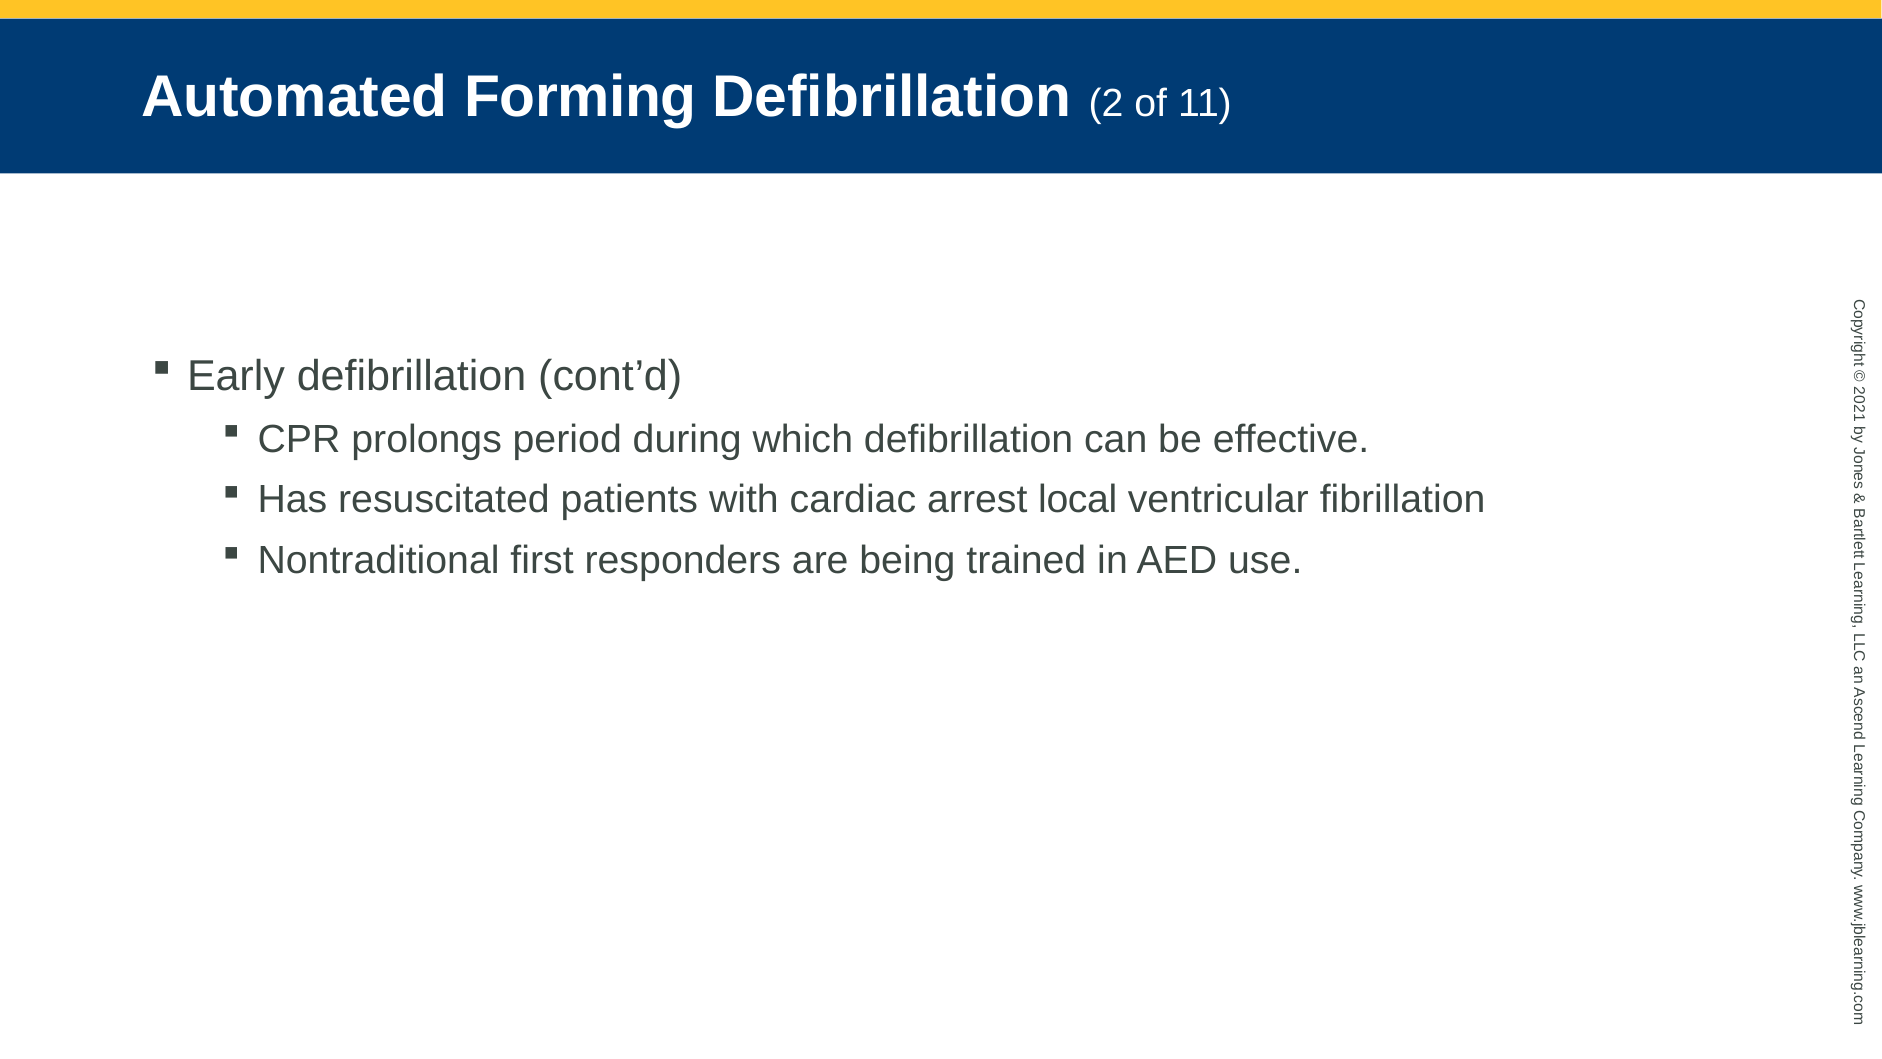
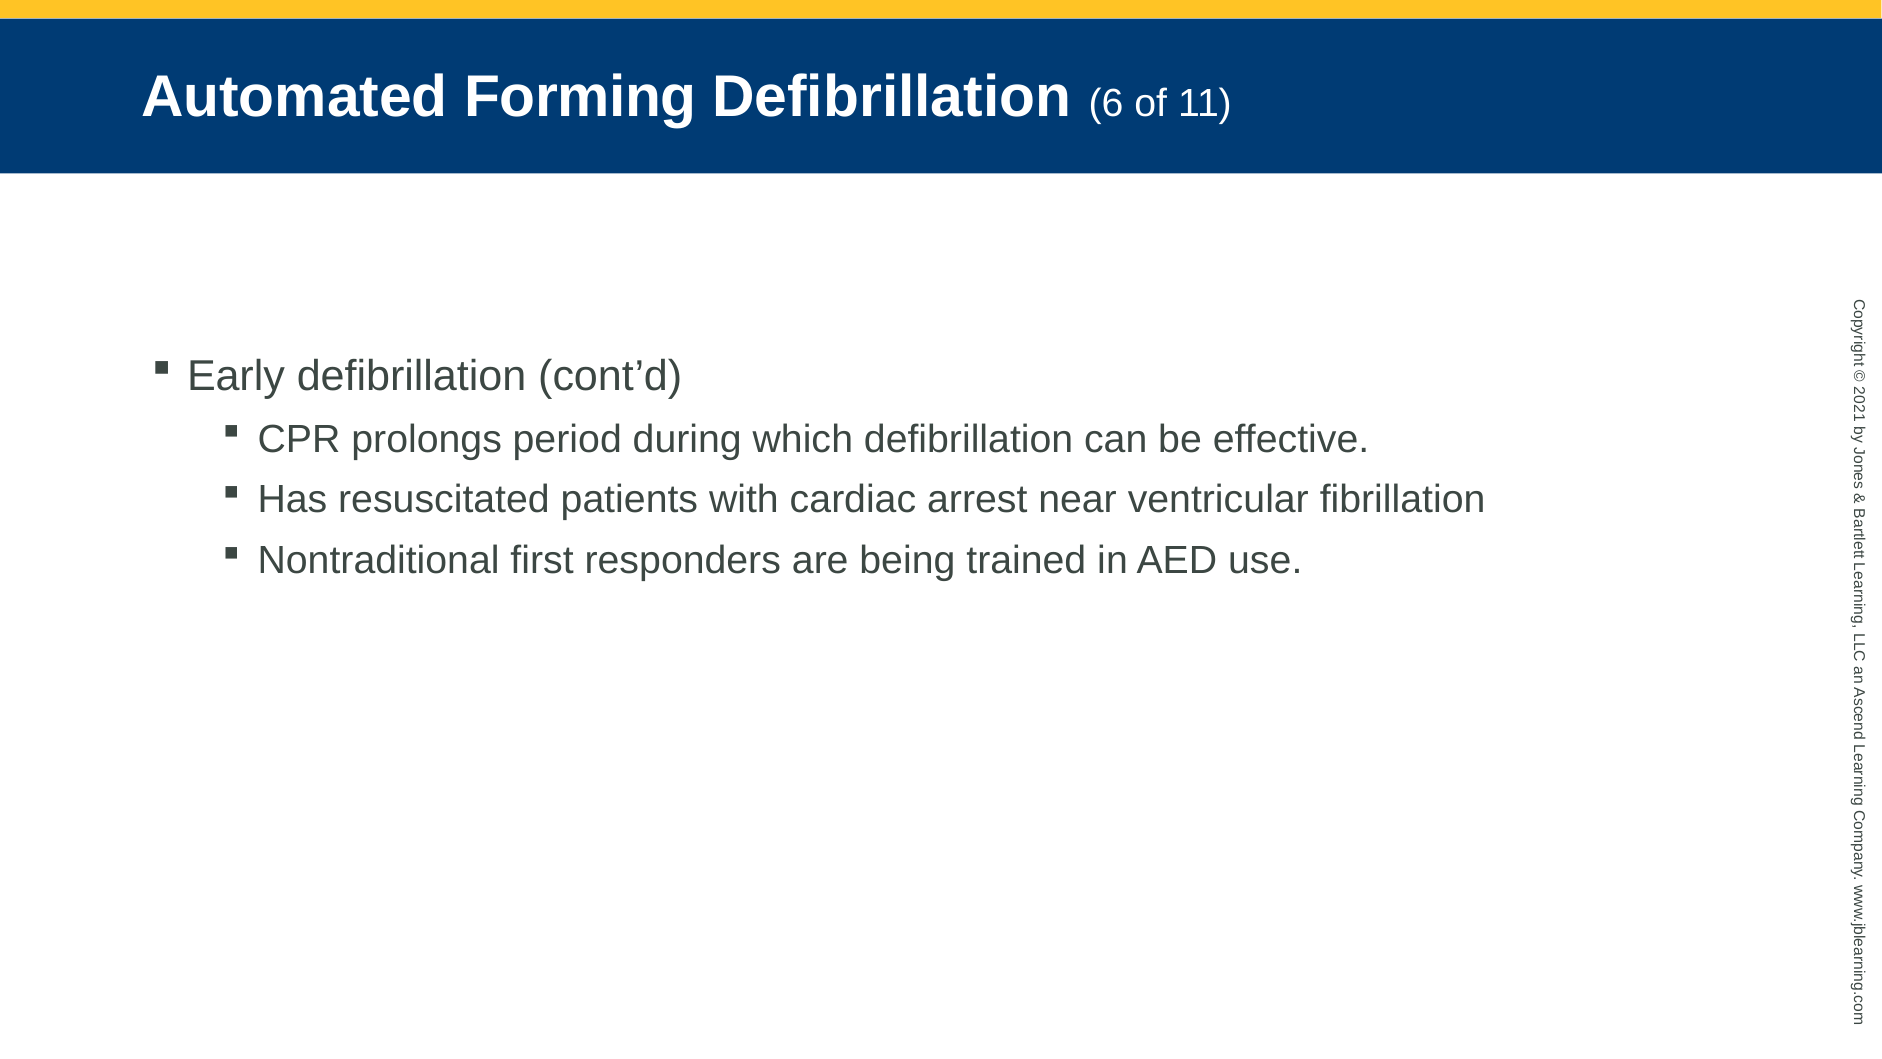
Defibrillation 2: 2 -> 6
local: local -> near
